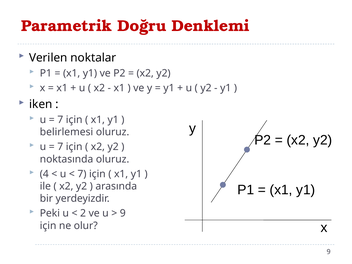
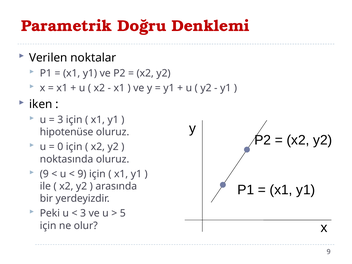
7 at (60, 120): 7 -> 3
belirlemesi: belirlemesi -> hipotenüse
7 at (60, 147): 7 -> 0
4 at (44, 174): 4 -> 9
7 at (82, 174): 7 -> 9
2 at (83, 213): 2 -> 3
9 at (123, 213): 9 -> 5
